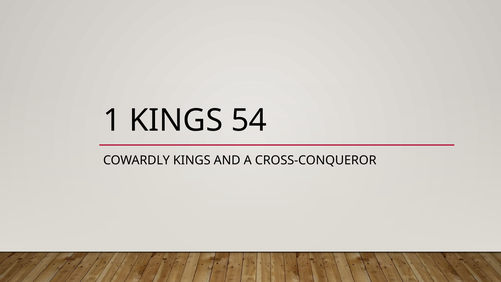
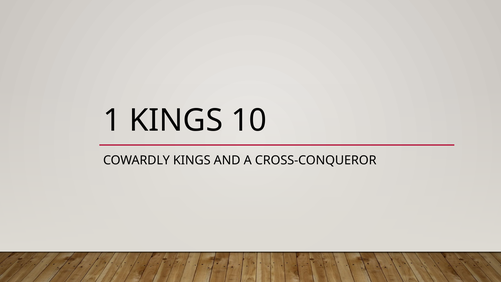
54: 54 -> 10
